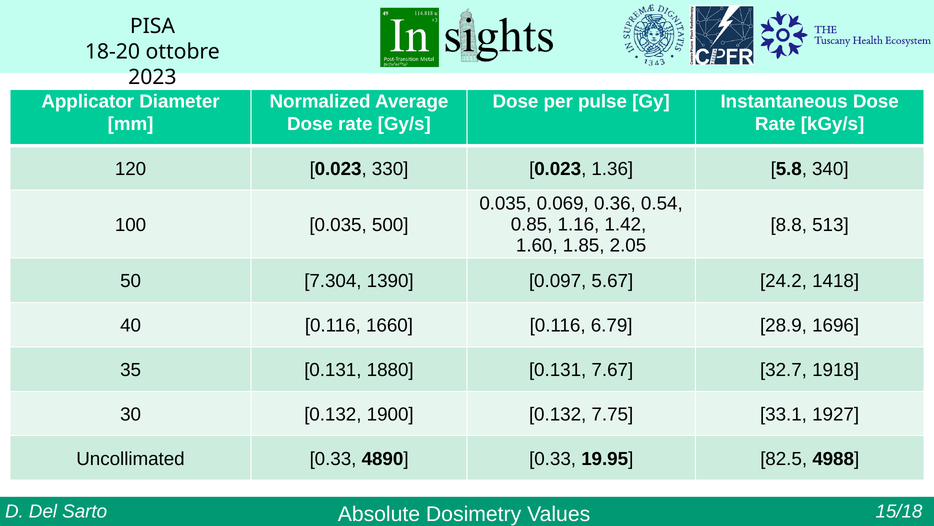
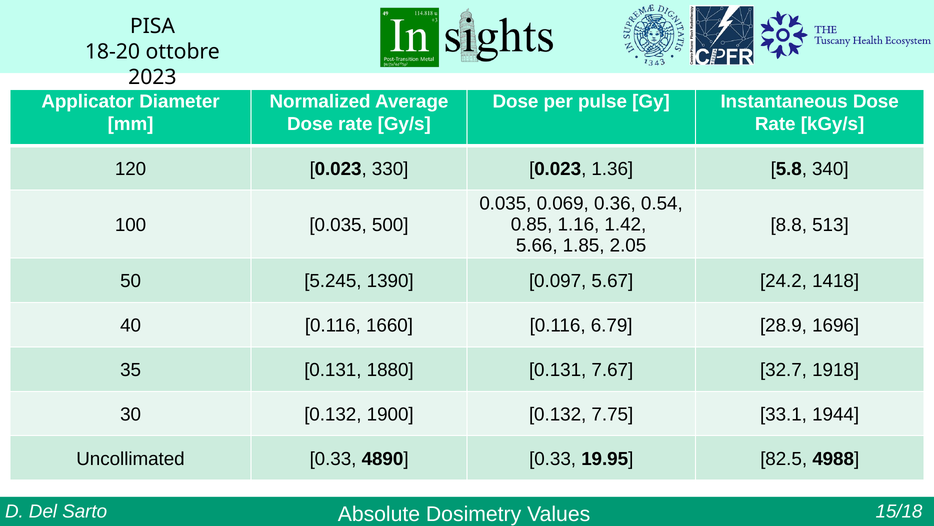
1.60: 1.60 -> 5.66
7.304: 7.304 -> 5.245
1927: 1927 -> 1944
